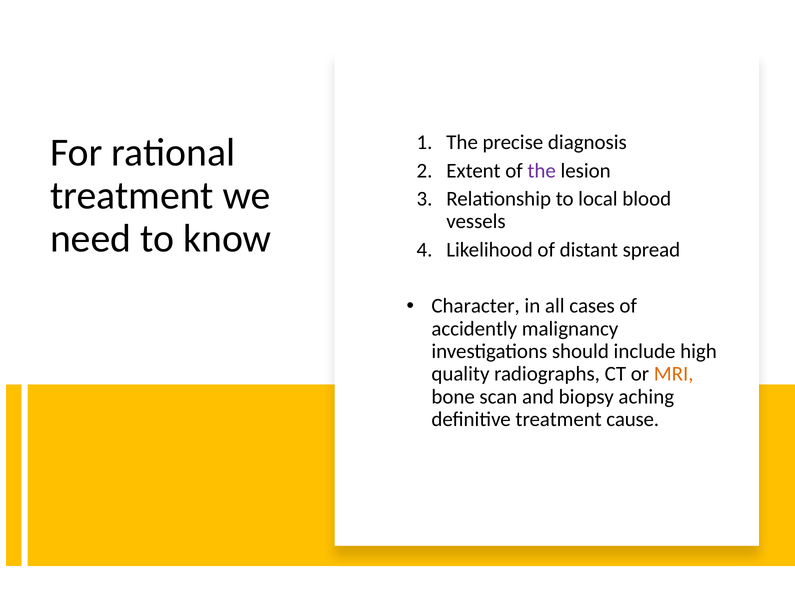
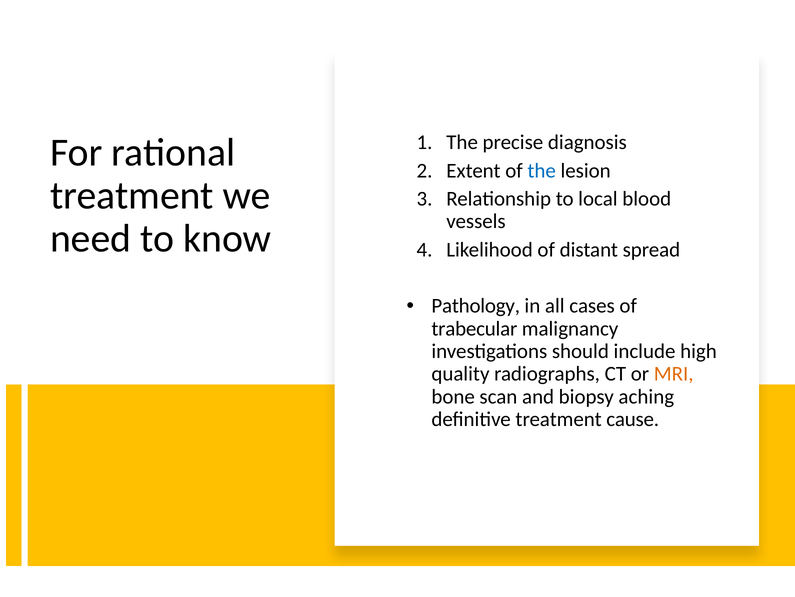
the at (542, 170) colour: purple -> blue
Character: Character -> Pathology
accidently: accidently -> trabecular
